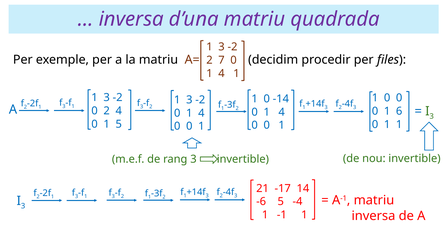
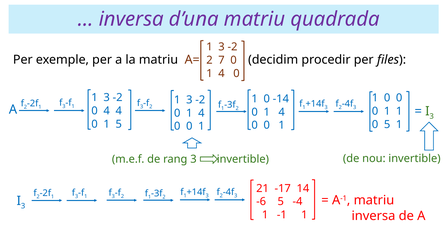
1 at (236, 74): 1 -> 0
0 2: 2 -> 4
6 at (399, 111): 6 -> 1
1 at (387, 125): 1 -> 5
